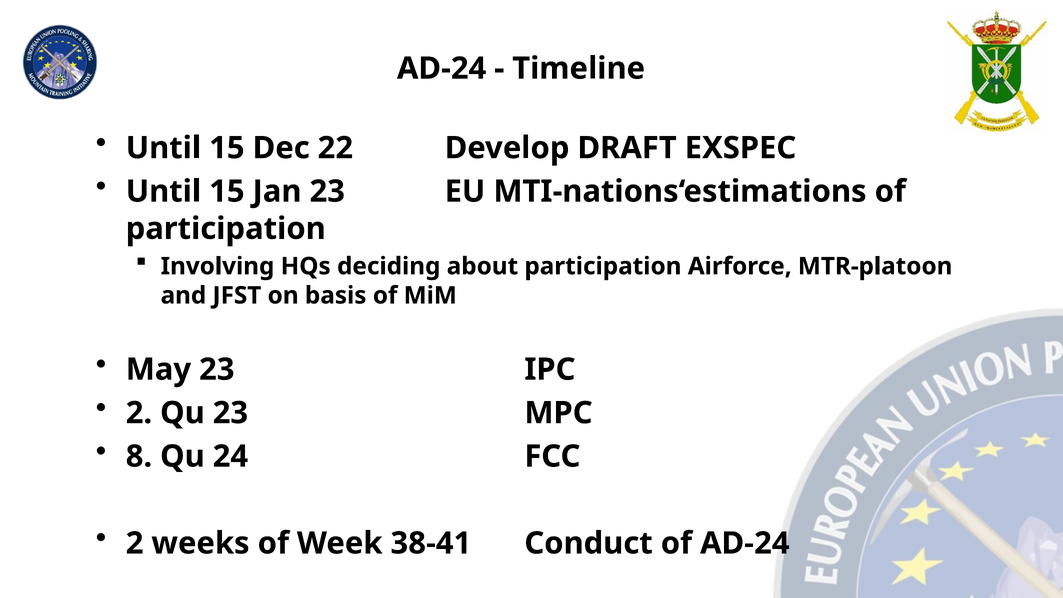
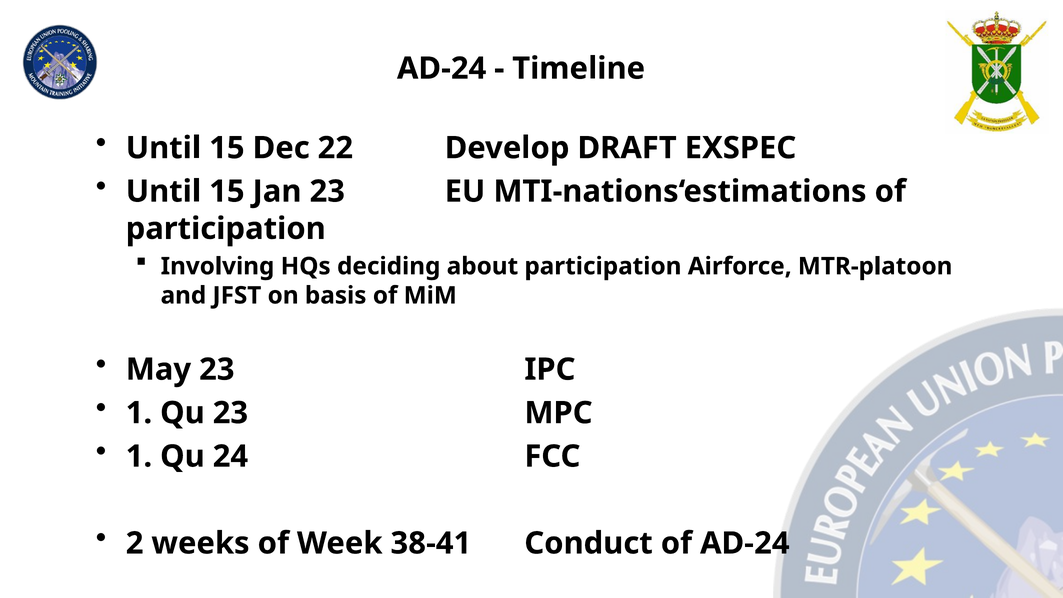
2 at (139, 413): 2 -> 1
8 at (139, 456): 8 -> 1
